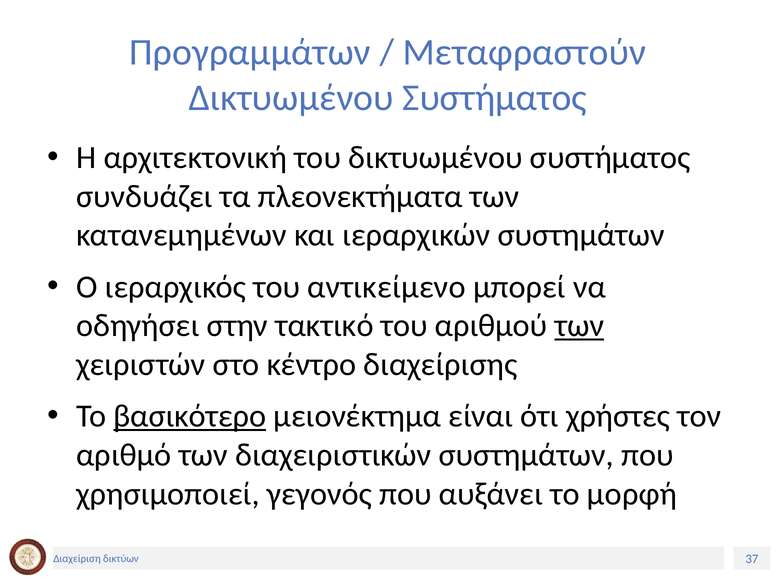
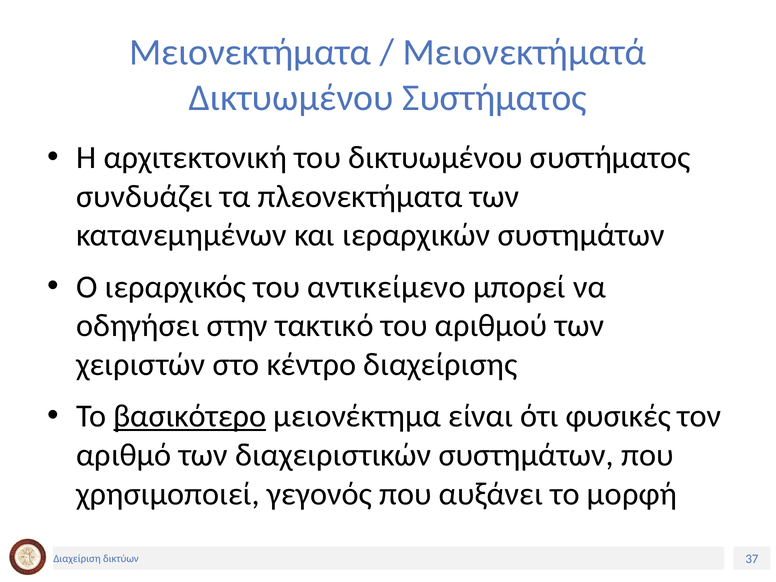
Προγραμμάτων: Προγραμμάτων -> Μειονεκτήματα
Μεταφραστούν: Μεταφραστούν -> Μειονεκτήματά
των at (579, 326) underline: present -> none
χρήστες: χρήστες -> φυσικές
